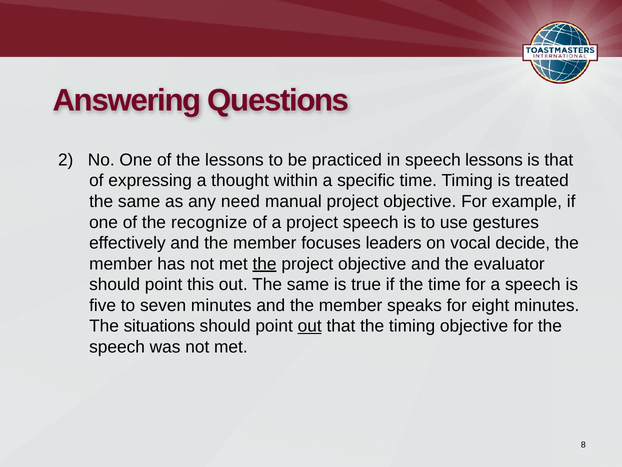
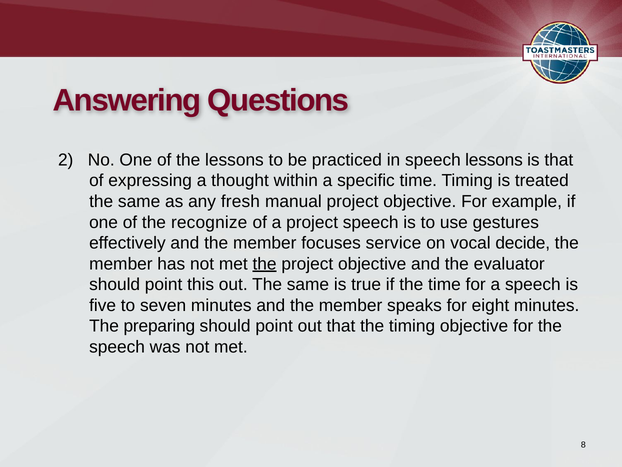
need: need -> fresh
leaders: leaders -> service
situations: situations -> preparing
out at (310, 326) underline: present -> none
